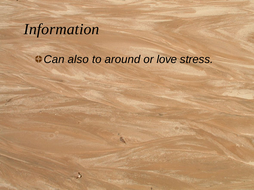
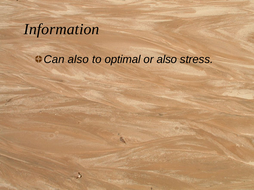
around: around -> optimal
or love: love -> also
